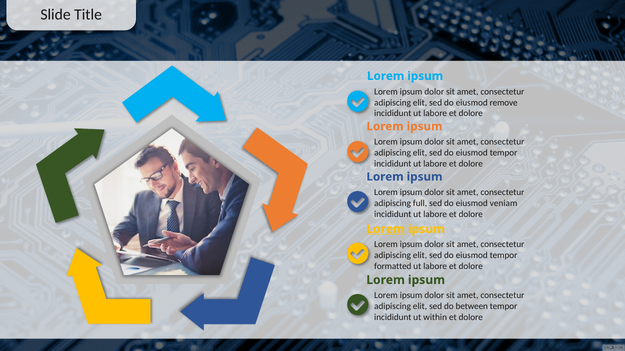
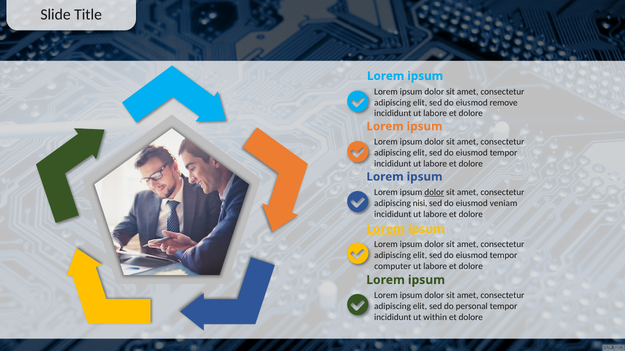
dolor at (434, 193) underline: none -> present
full: full -> nisi
formatted: formatted -> computer
between: between -> personal
